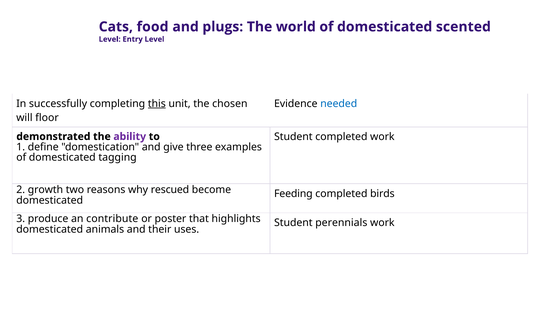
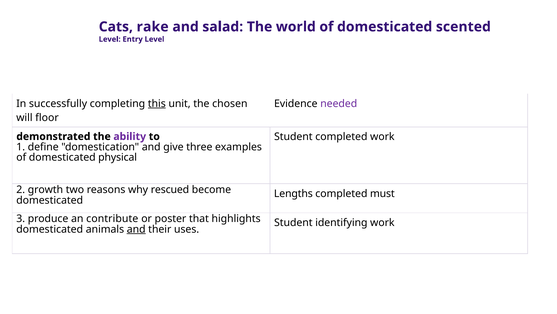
food: food -> rake
plugs: plugs -> salad
needed colour: blue -> purple
tagging: tagging -> physical
Feeding: Feeding -> Lengths
birds: birds -> must
perennials: perennials -> identifying
and at (136, 229) underline: none -> present
